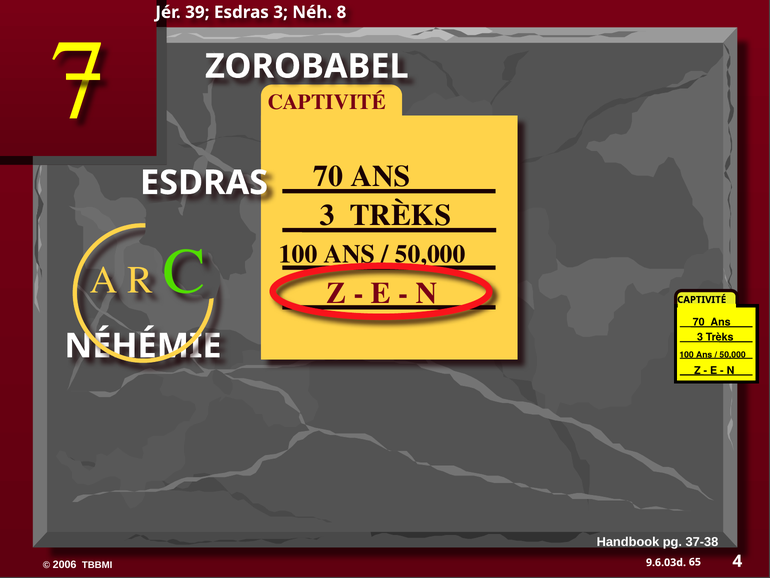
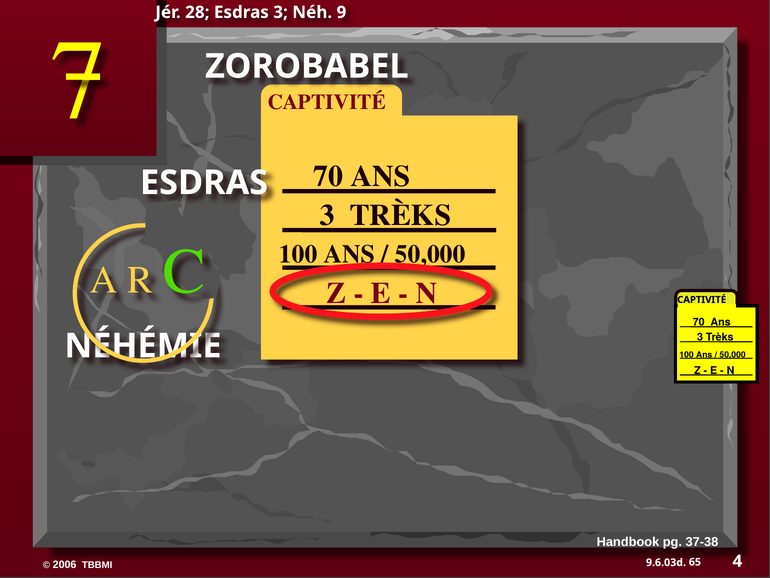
39: 39 -> 28
8: 8 -> 9
